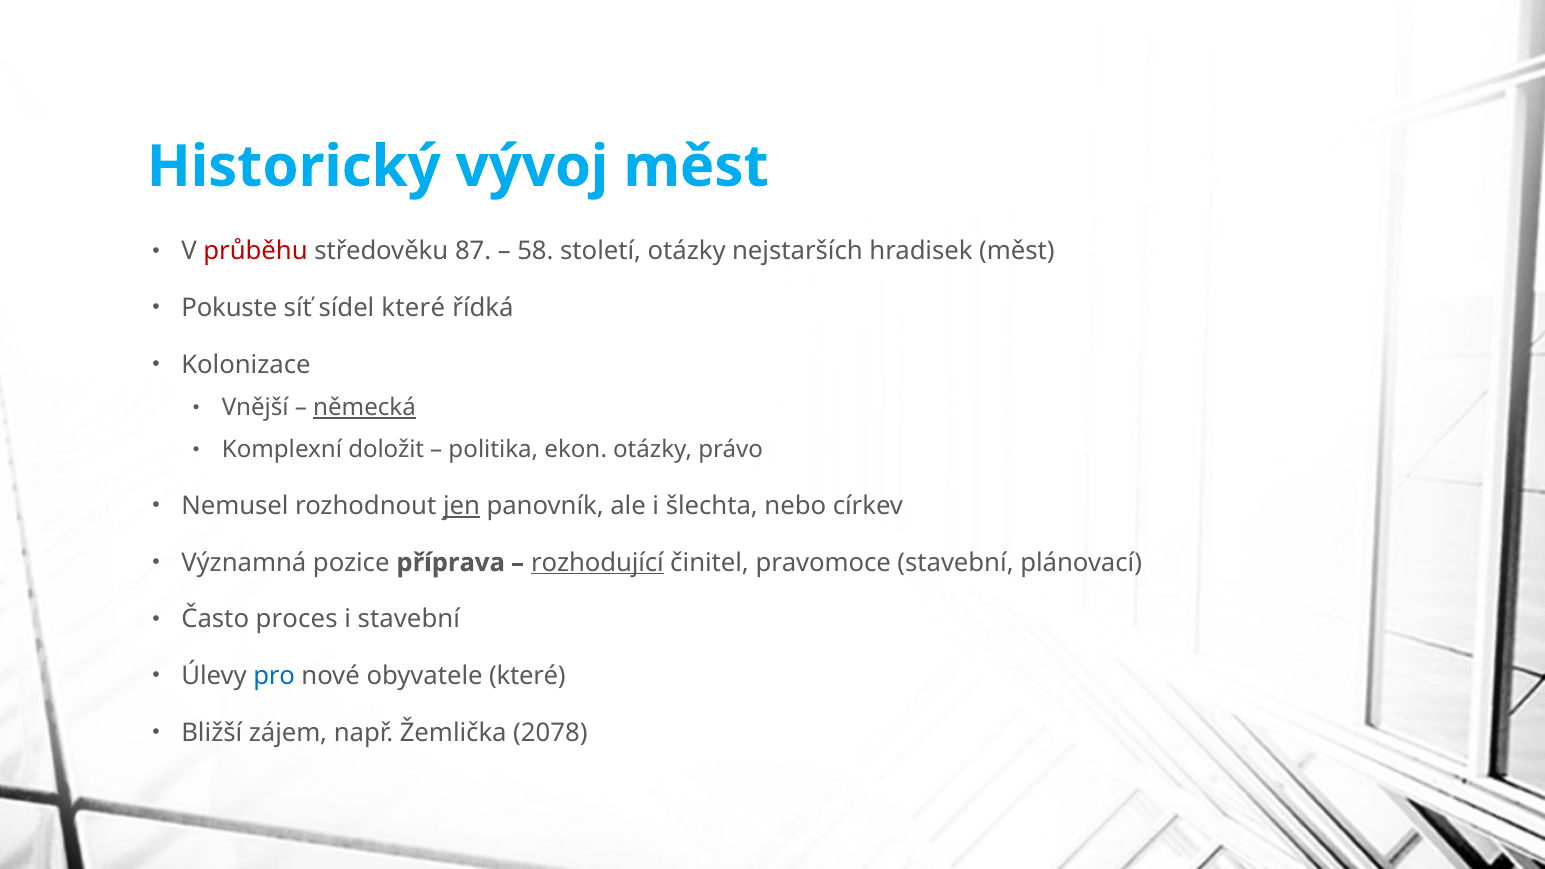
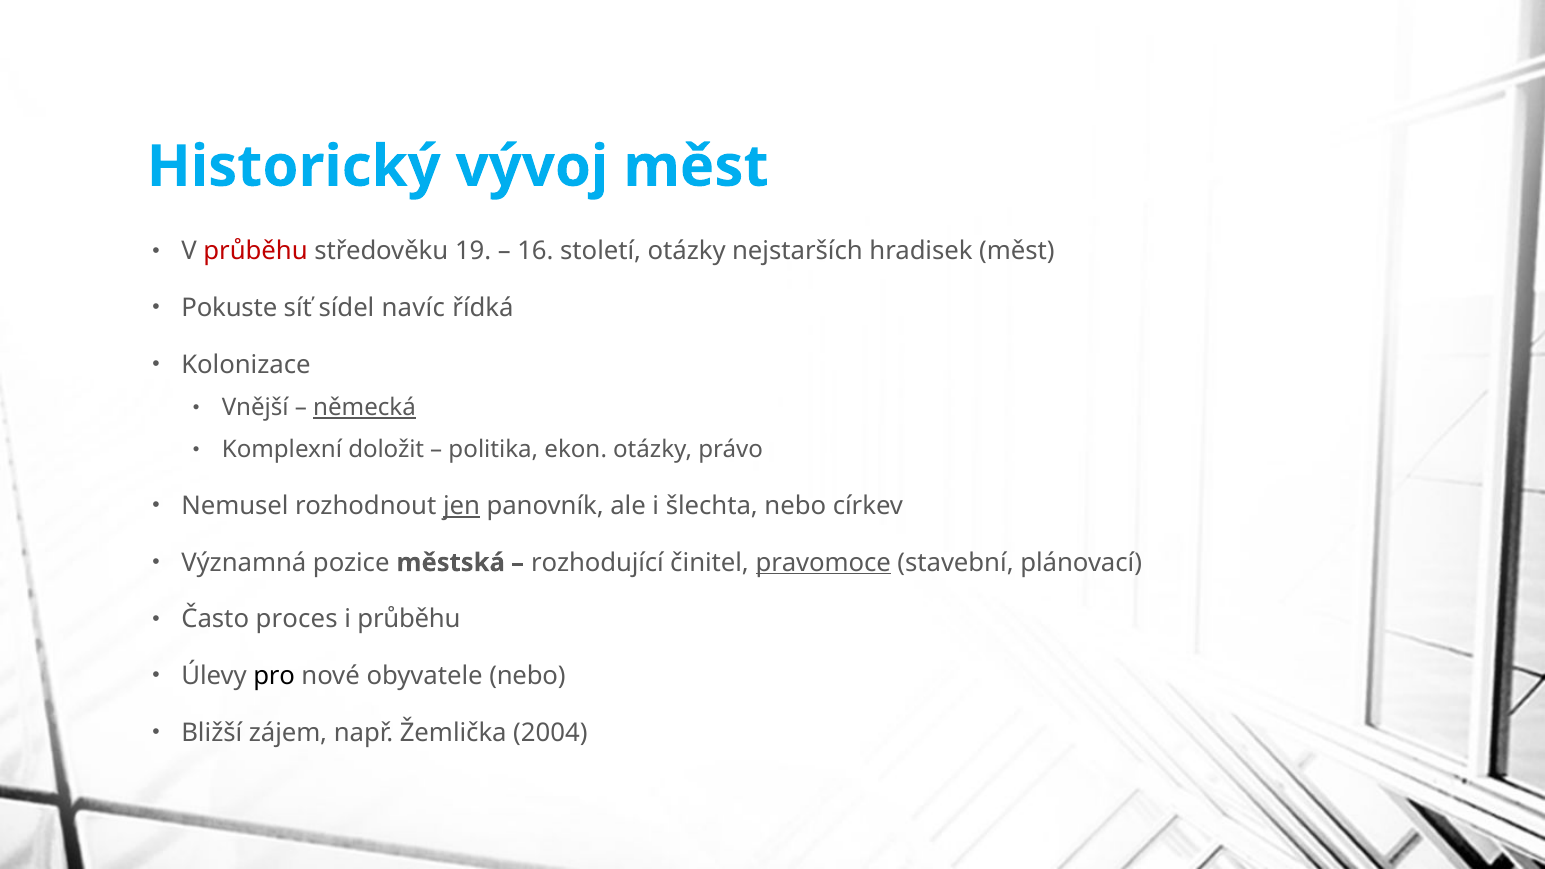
87: 87 -> 19
58: 58 -> 16
sídel které: které -> navíc
příprava: příprava -> městská
rozhodující underline: present -> none
pravomoce underline: none -> present
i stavební: stavební -> průběhu
pro colour: blue -> black
obyvatele které: které -> nebo
2078: 2078 -> 2004
